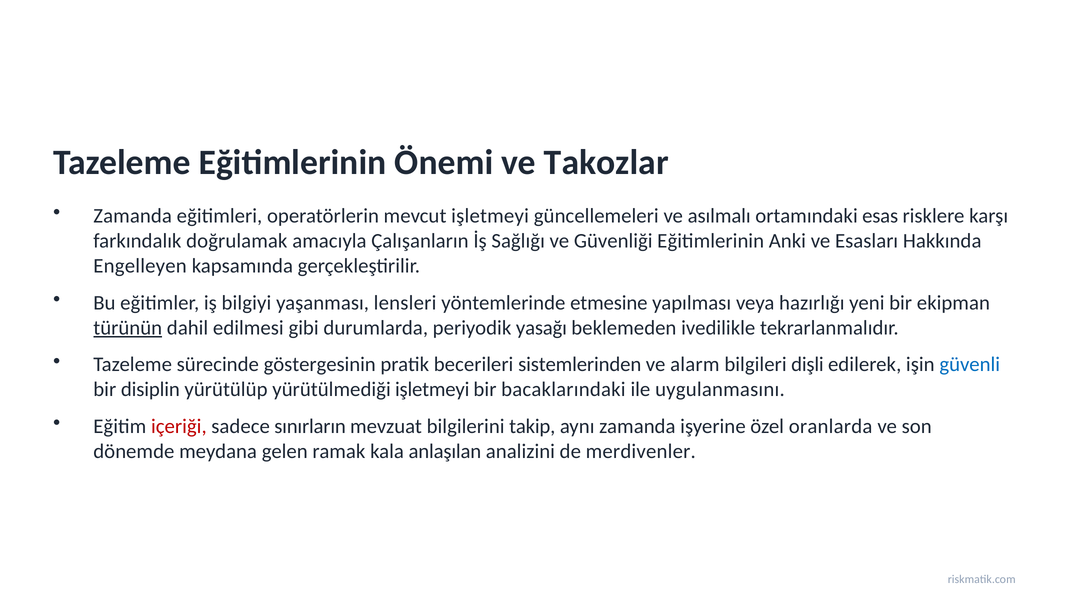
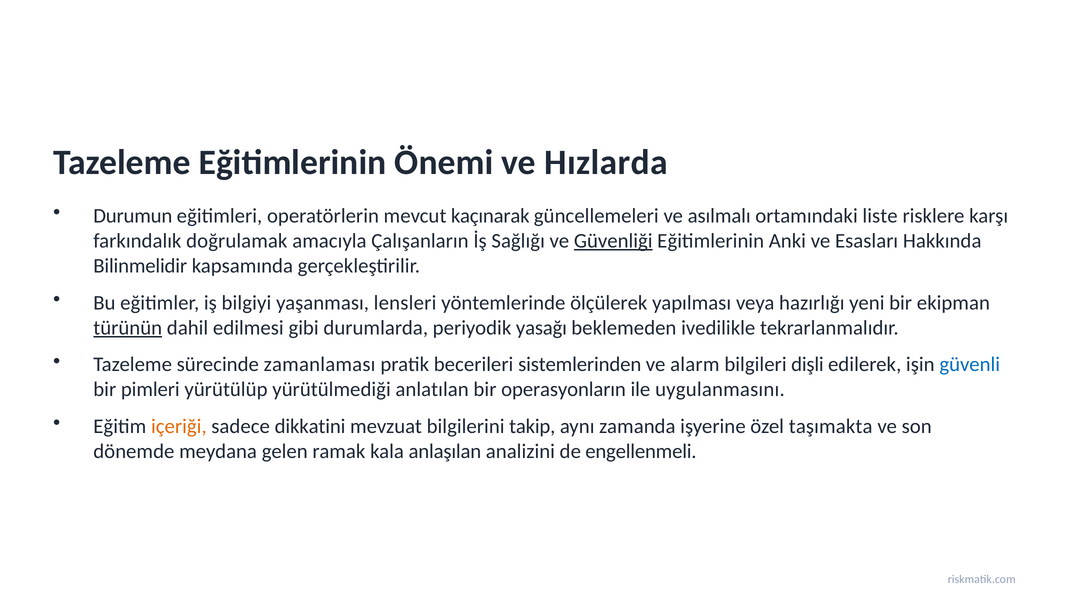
Takozlar: Takozlar -> Hızlarda
Zamanda at (133, 216): Zamanda -> Durumun
mevcut işletmeyi: işletmeyi -> kaçınarak
esas: esas -> liste
Güvenliği underline: none -> present
Engelleyen: Engelleyen -> Bilinmelidir
etmesine: etmesine -> ölçülerek
göstergesinin: göstergesinin -> zamanlaması
disiplin: disiplin -> pimleri
yürütülmediği işletmeyi: işletmeyi -> anlatılan
bacaklarındaki: bacaklarındaki -> operasyonların
içeriği colour: red -> orange
sınırların: sınırların -> dikkatini
oranlarda: oranlarda -> taşımakta
merdivenler: merdivenler -> engellenmeli
